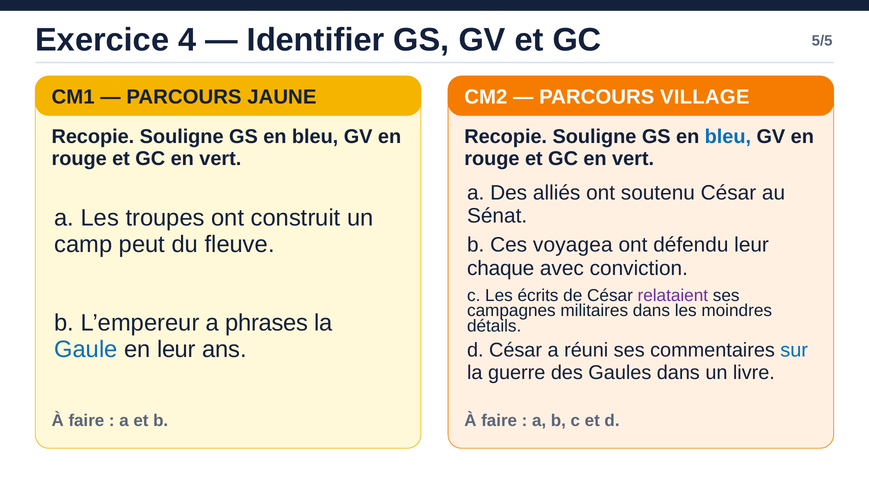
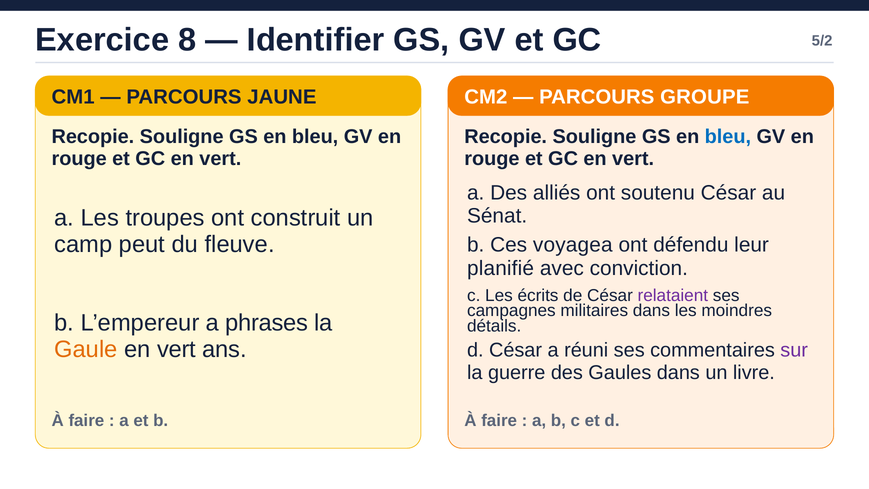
4: 4 -> 8
5/5: 5/5 -> 5/2
VILLAGE: VILLAGE -> GROUPE
chaque: chaque -> planifié
Gaule colour: blue -> orange
leur at (176, 349): leur -> vert
sur colour: blue -> purple
